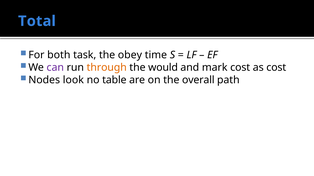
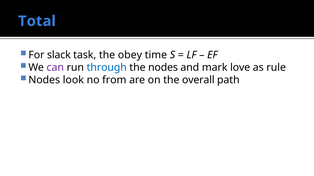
both: both -> slack
through colour: orange -> blue
the would: would -> nodes
mark cost: cost -> love
as cost: cost -> rule
table: table -> from
